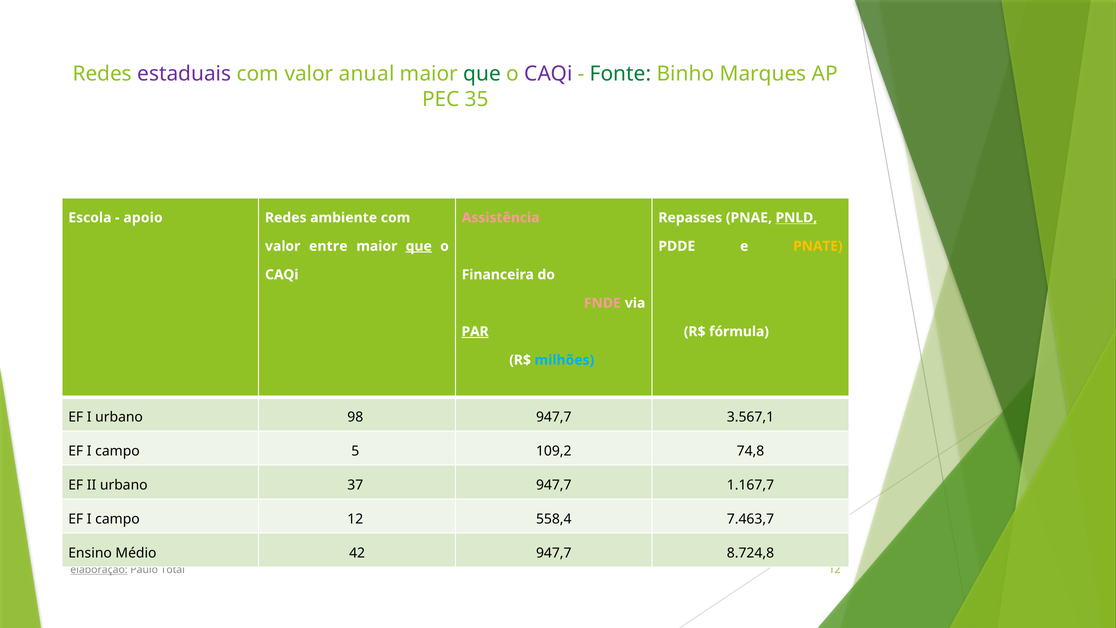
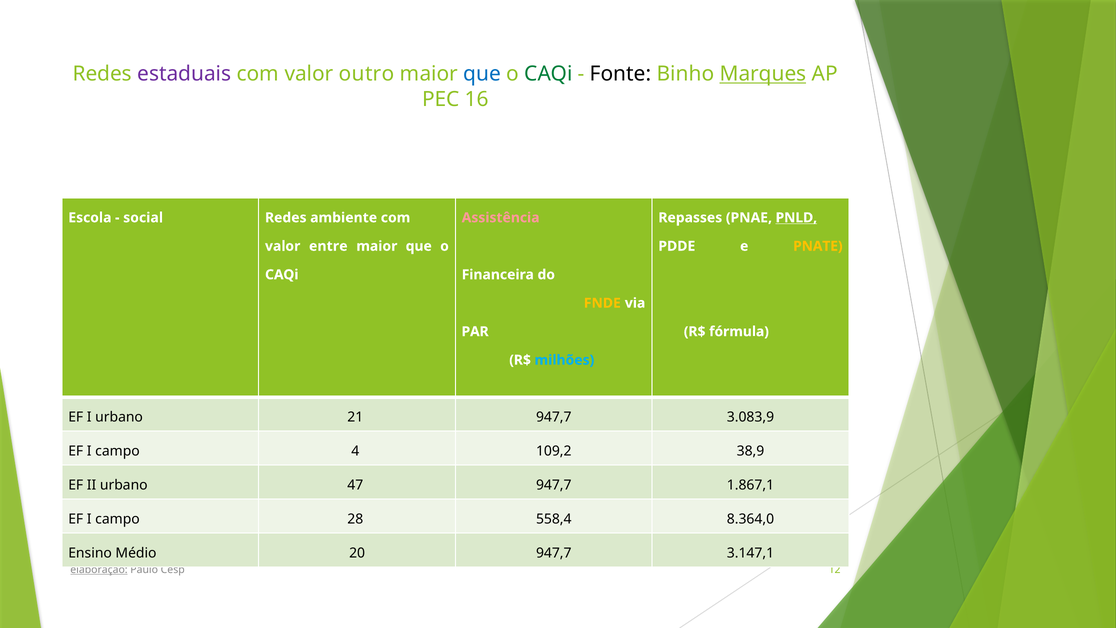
anual: anual -> outro
que at (482, 74) colour: green -> blue
CAQi at (548, 74) colour: purple -> green
Fonte colour: green -> black
Marques underline: none -> present
35: 35 -> 16
apoio: apoio -> social
que at (419, 246) underline: present -> none
FNDE colour: pink -> yellow
PAR underline: present -> none
98: 98 -> 21
3.567,1: 3.567,1 -> 3.083,9
5: 5 -> 4
74,8: 74,8 -> 38,9
37: 37 -> 47
1.167,7: 1.167,7 -> 1.867,1
campo 12: 12 -> 28
7.463,7: 7.463,7 -> 8.364,0
42: 42 -> 20
8.724,8: 8.724,8 -> 3.147,1
Total: Total -> Cesp
